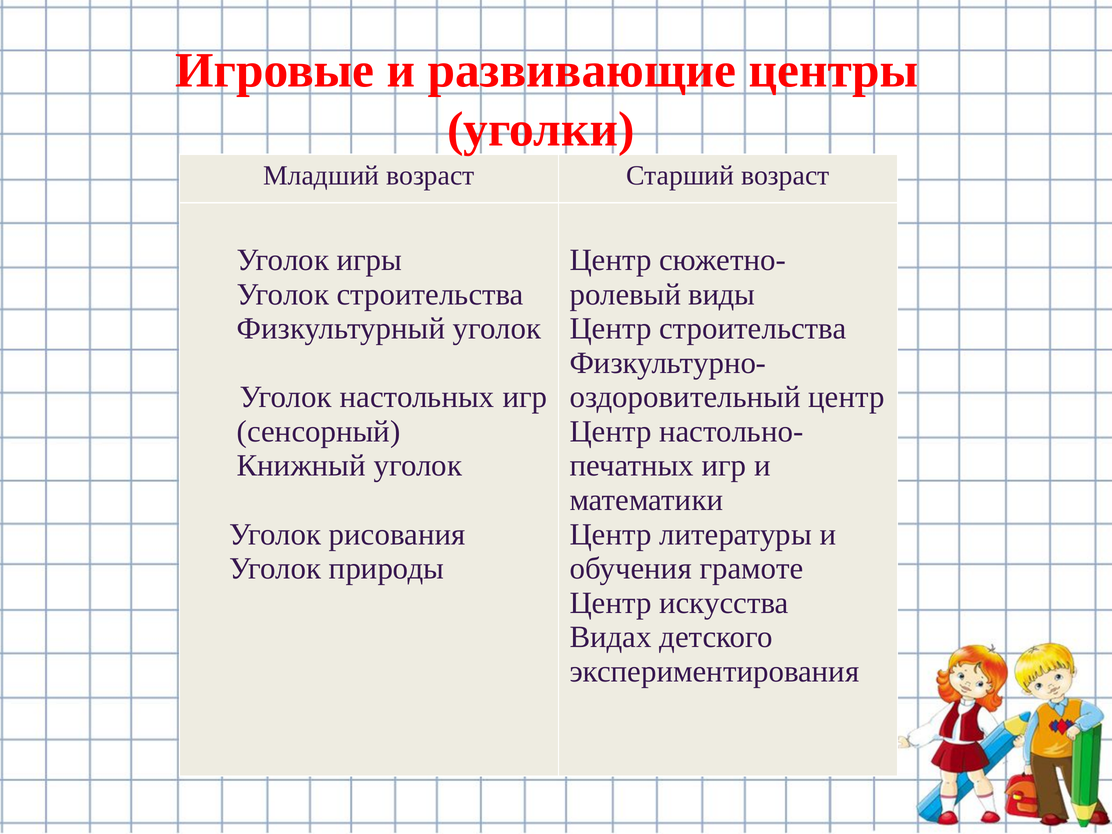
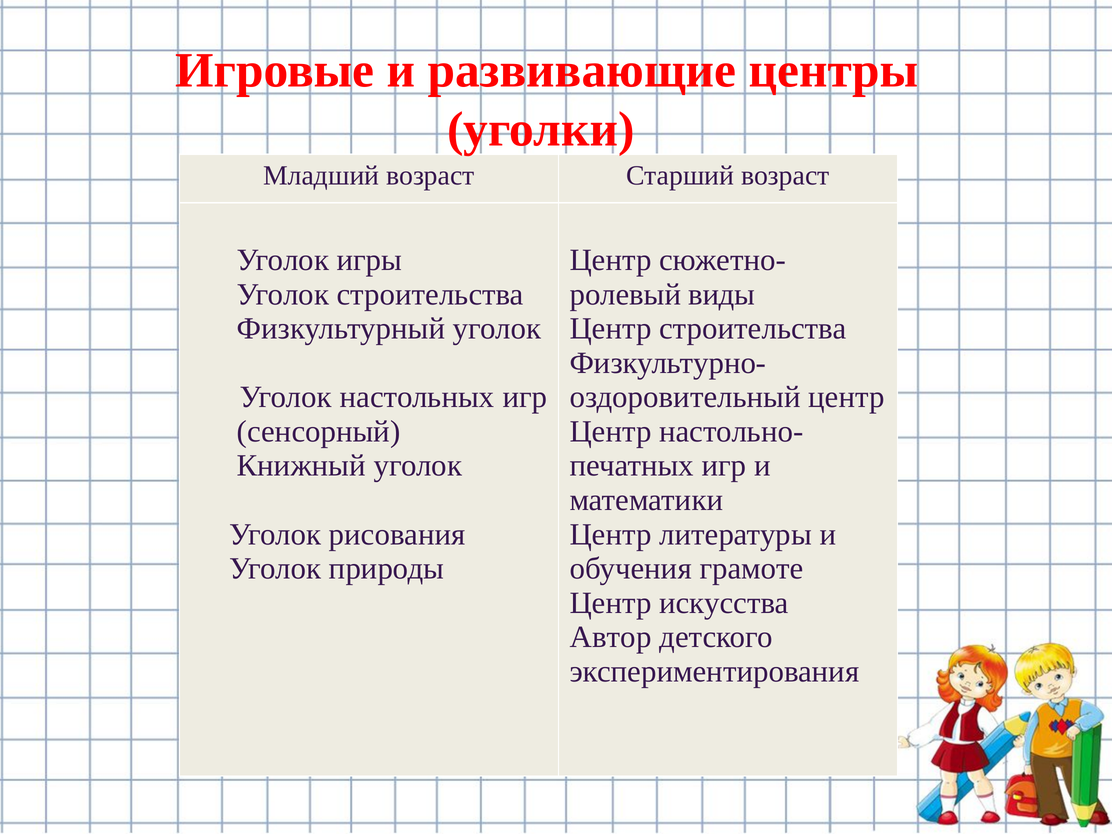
Видах: Видах -> Автор
